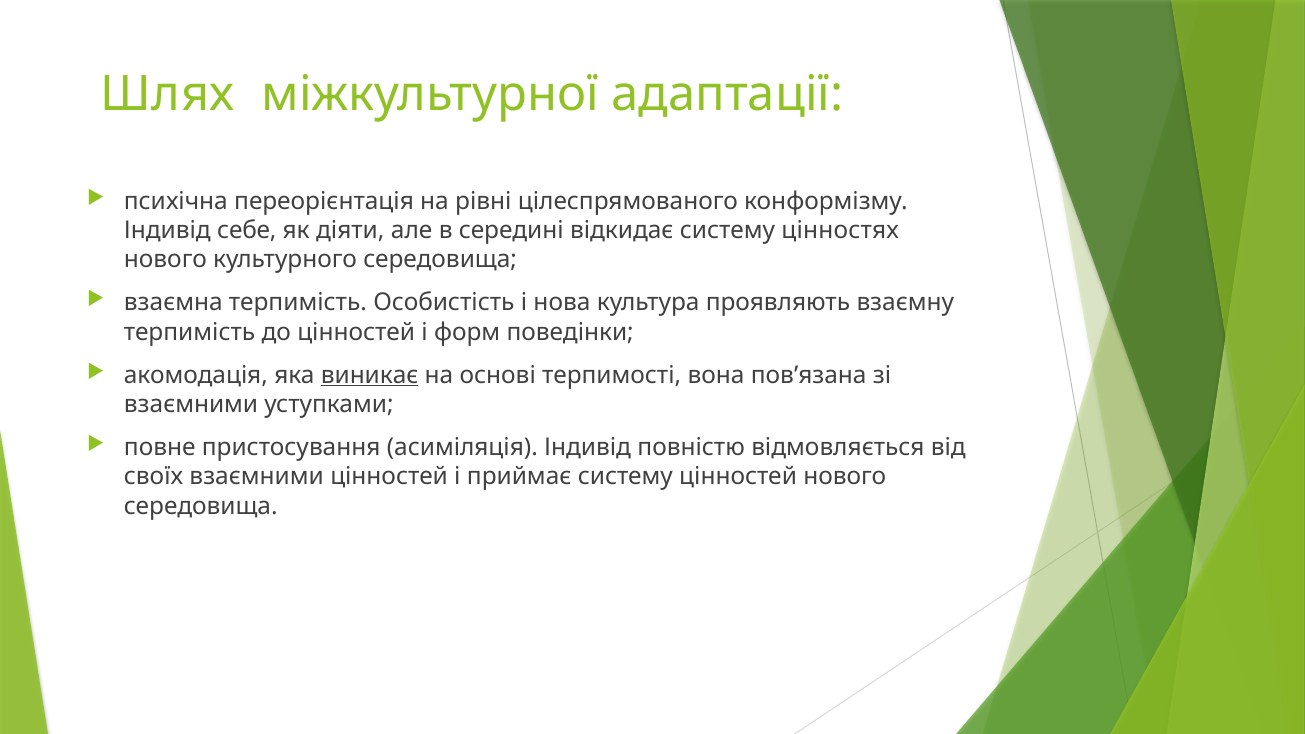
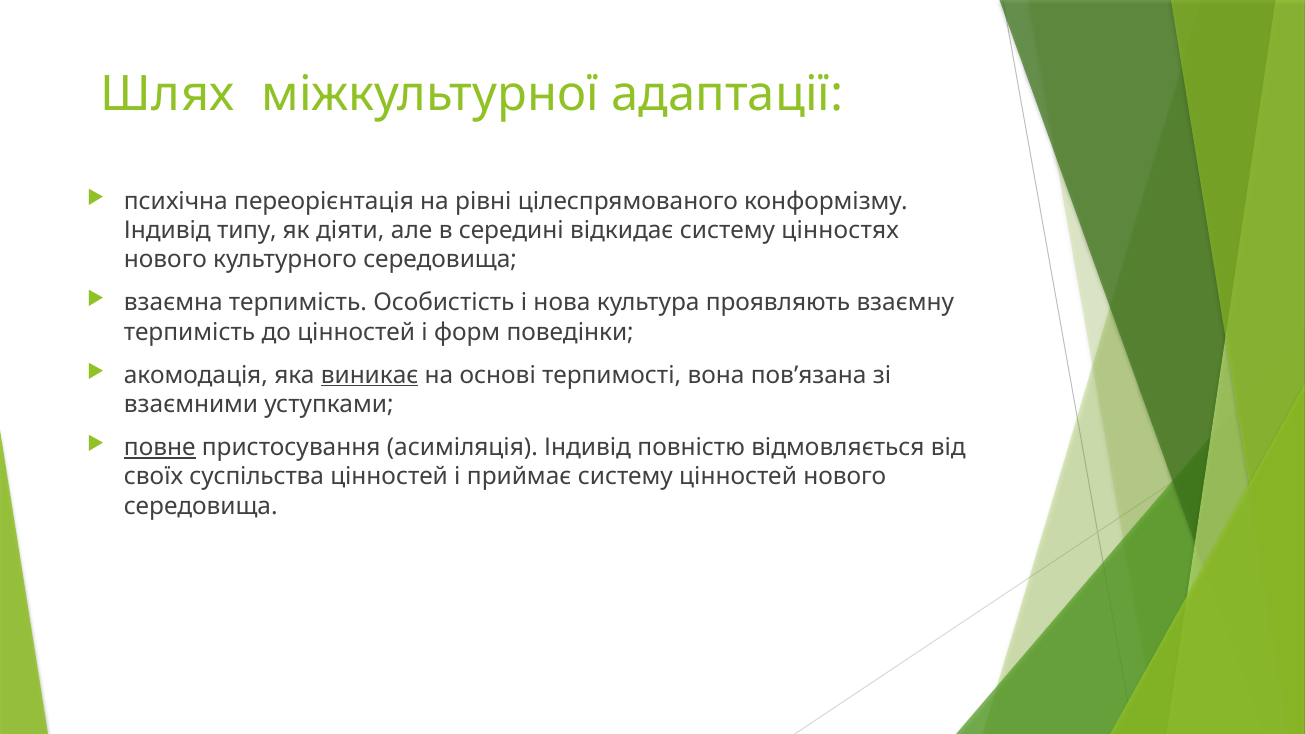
себе: себе -> типу
повне underline: none -> present
своїх взаємними: взаємними -> суспільства
